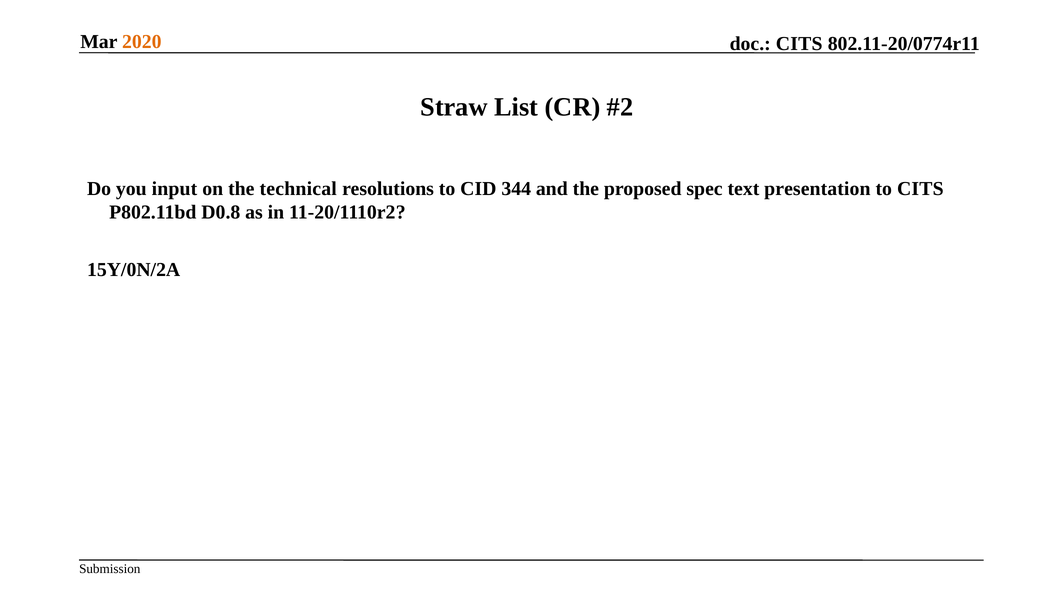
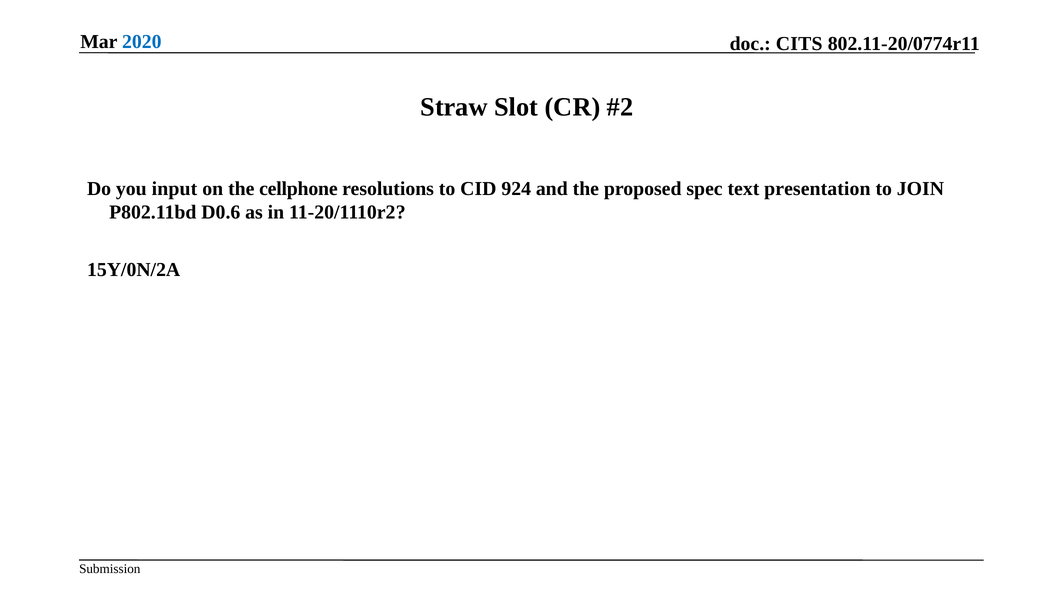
2020 colour: orange -> blue
List: List -> Slot
technical: technical -> cellphone
344: 344 -> 924
to CITS: CITS -> JOIN
D0.8: D0.8 -> D0.6
